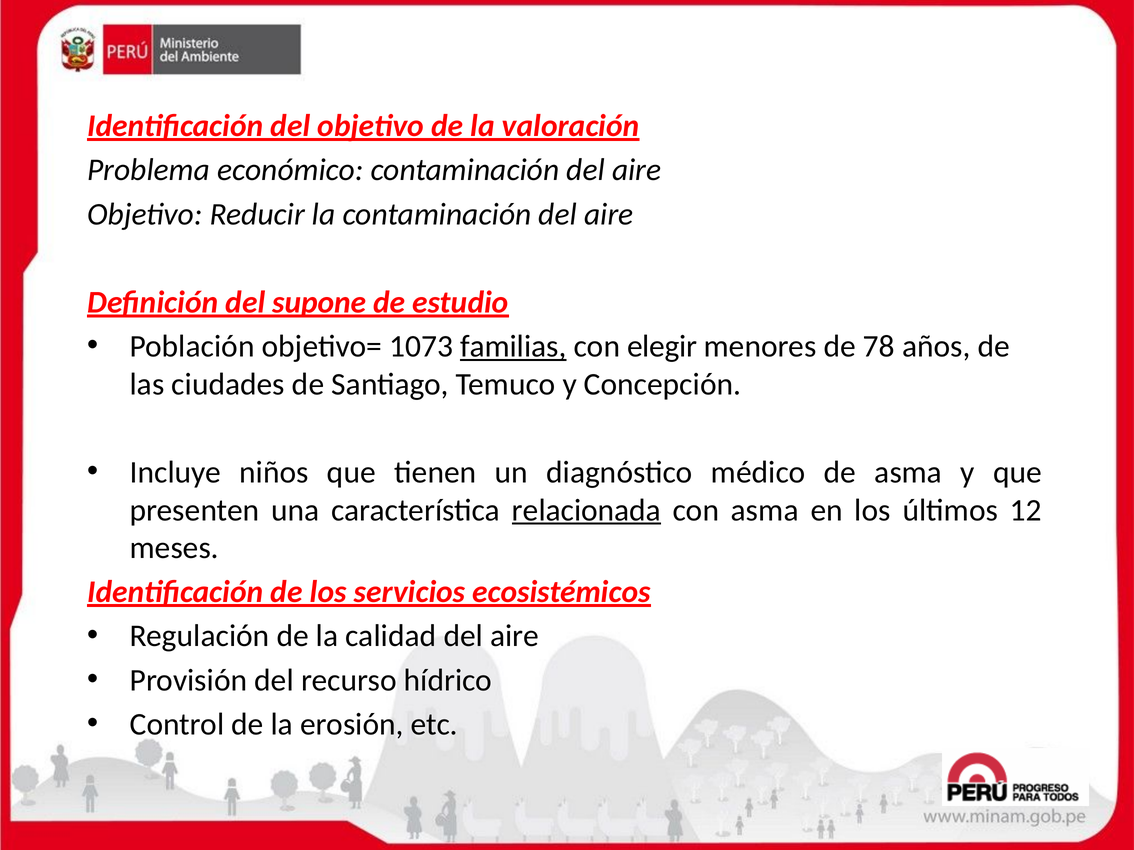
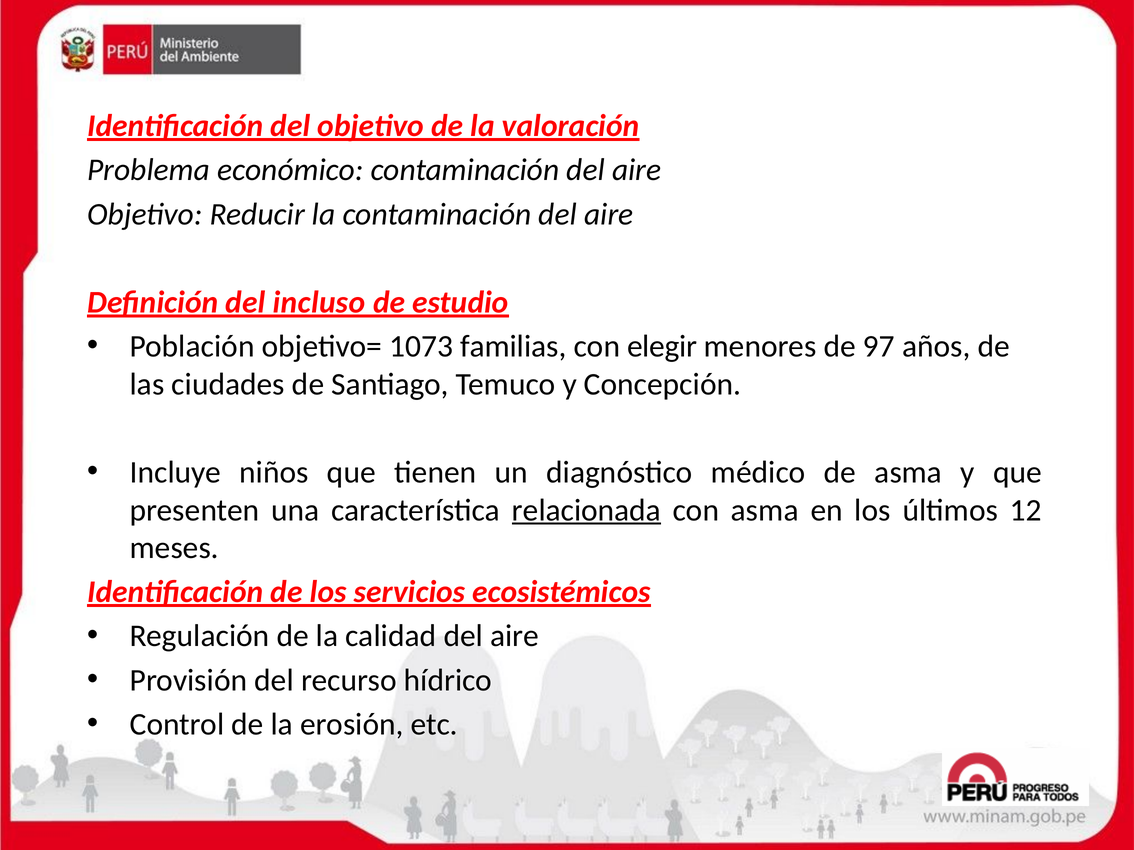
supone: supone -> incluso
familias underline: present -> none
78: 78 -> 97
